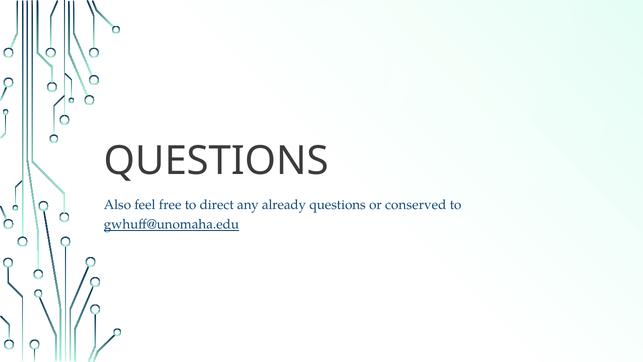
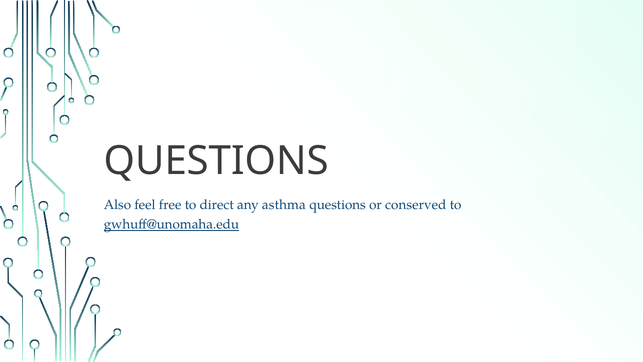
already: already -> asthma
